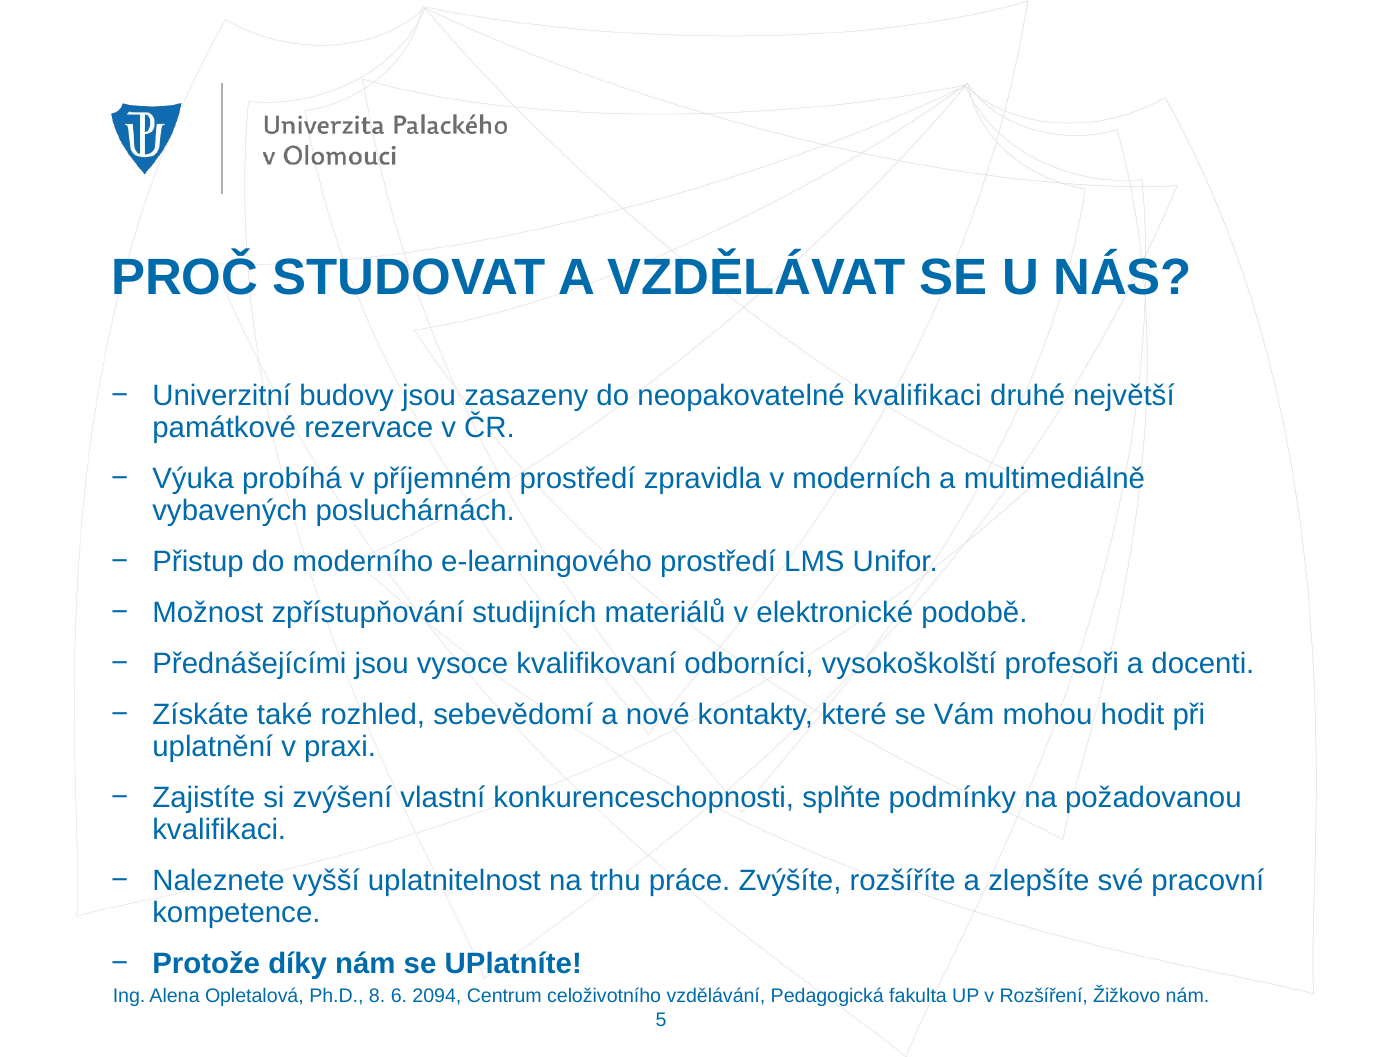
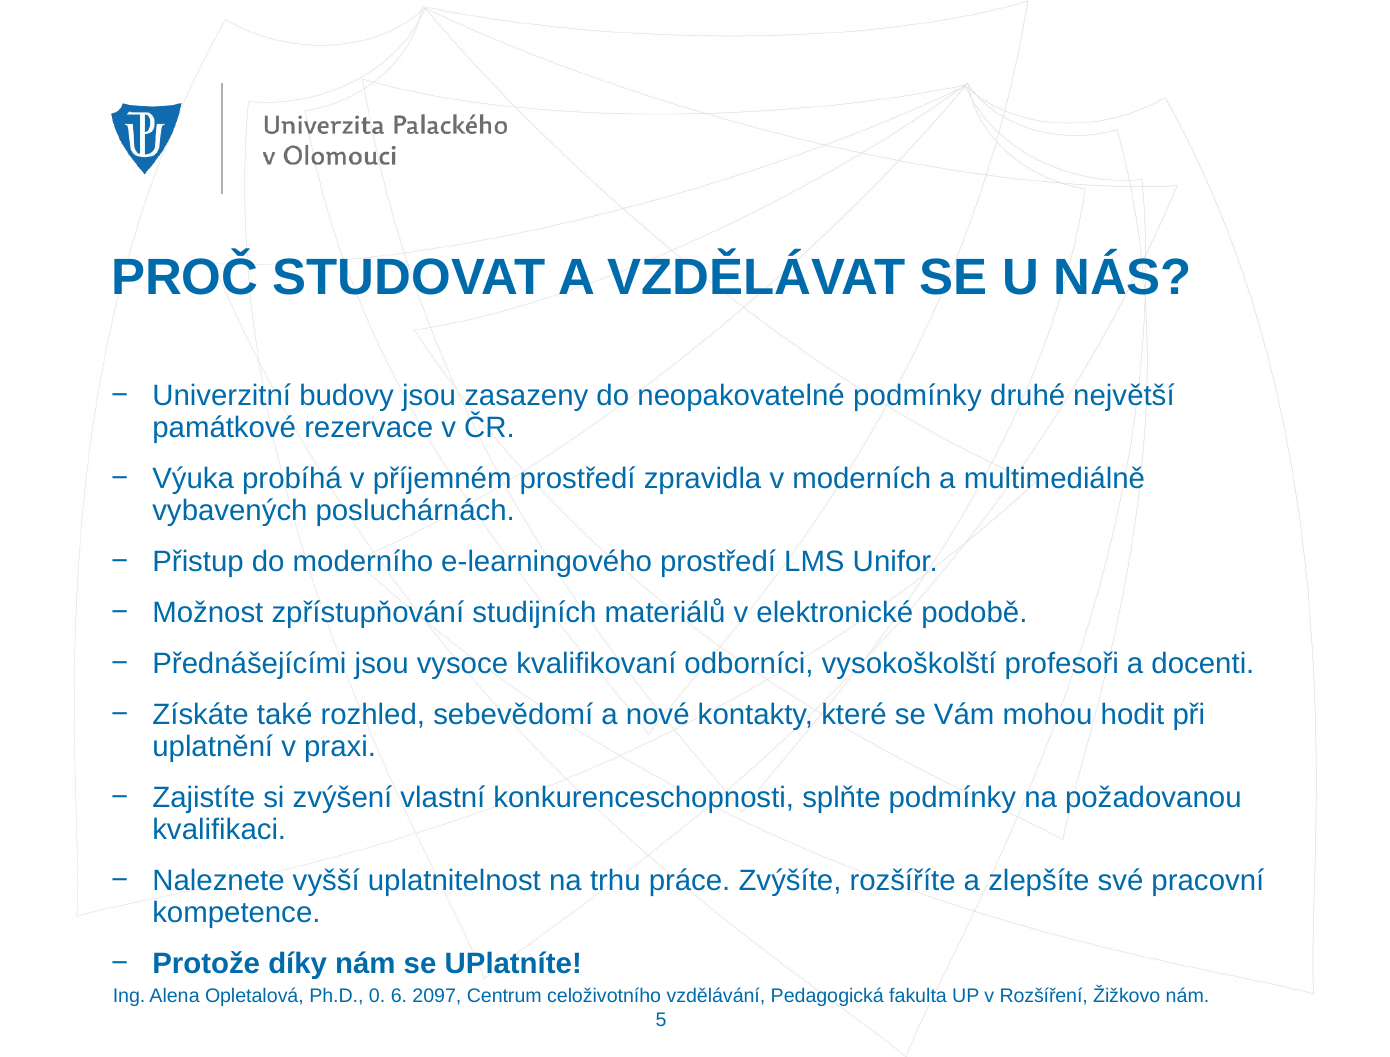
neopakovatelné kvalifikaci: kvalifikaci -> podmínky
8: 8 -> 0
2094: 2094 -> 2097
